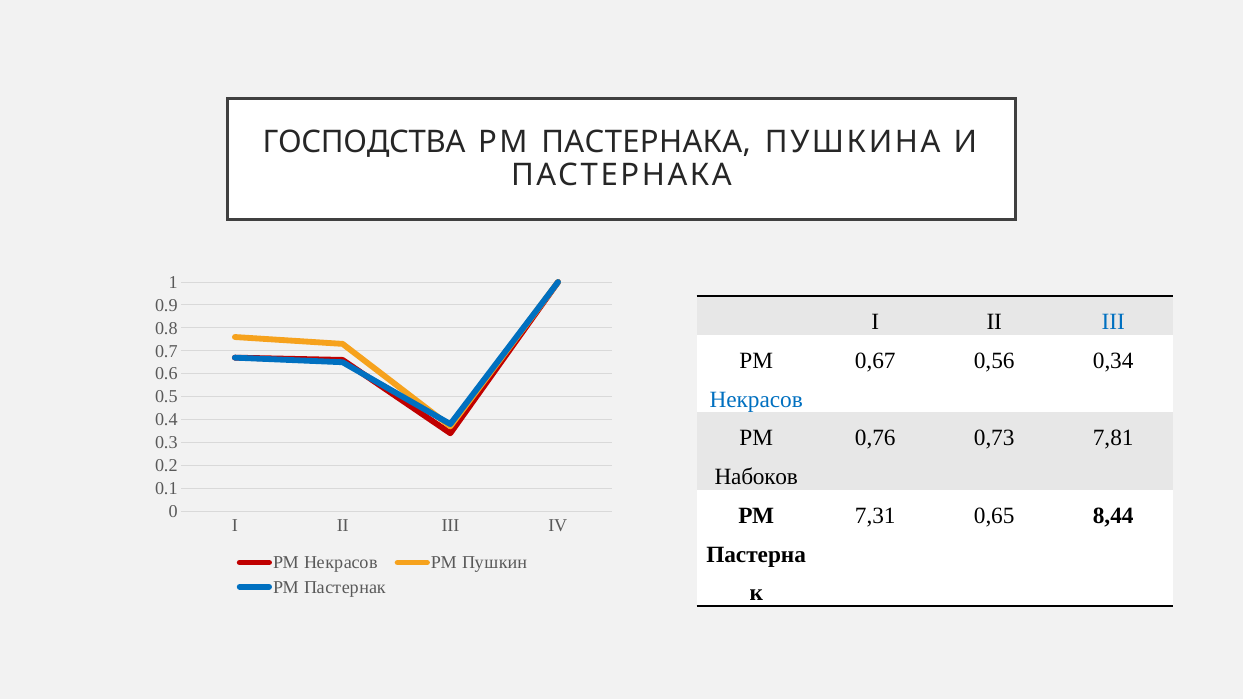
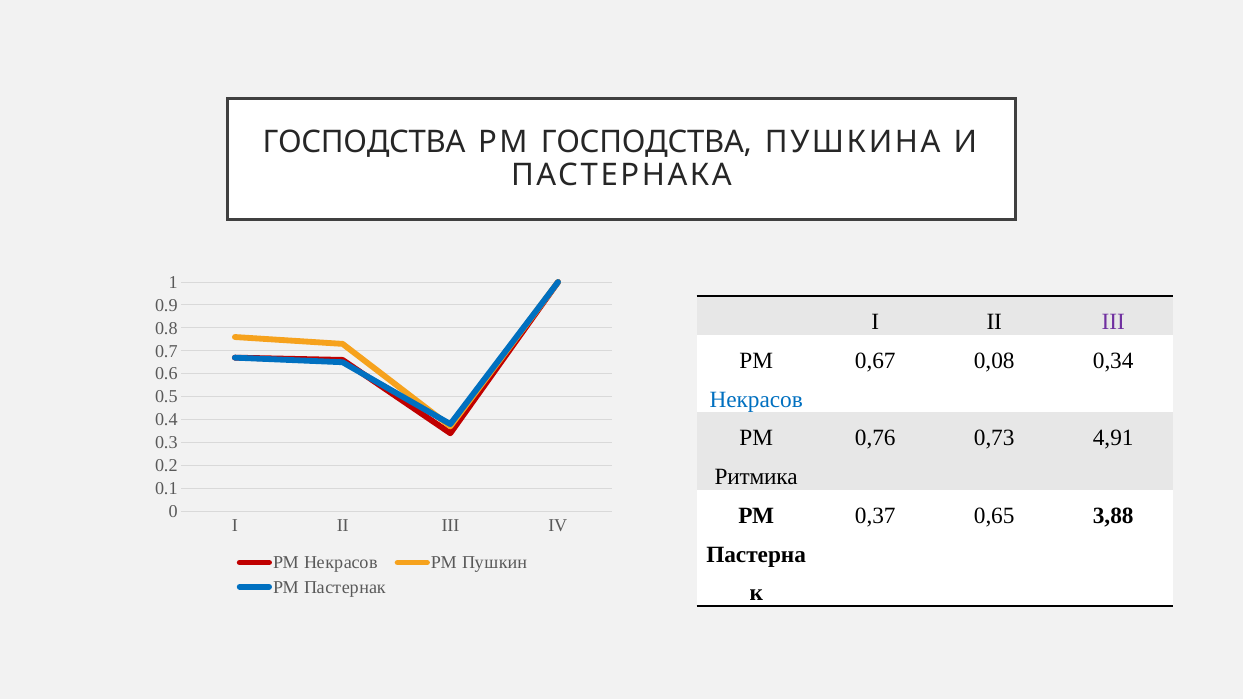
РМ ПАСТЕРНАКА: ПАСТЕРНАКА -> ГОСПОДСТВА
III at (1113, 322) colour: blue -> purple
0,56: 0,56 -> 0,08
7,81: 7,81 -> 4,91
Набоков: Набоков -> Ритмика
7,31: 7,31 -> 0,37
8,44: 8,44 -> 3,88
